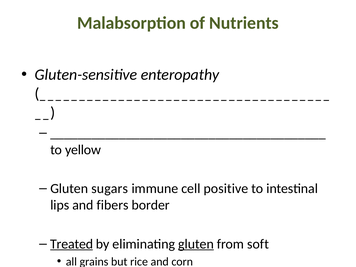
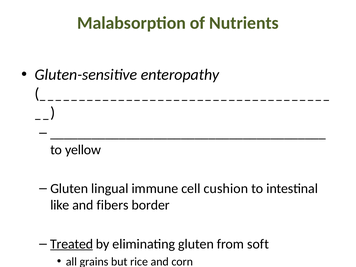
sugars: sugars -> lingual
positive: positive -> cushion
lips: lips -> like
gluten at (196, 244) underline: present -> none
